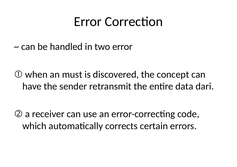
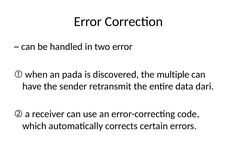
must: must -> pada
concept: concept -> multiple
